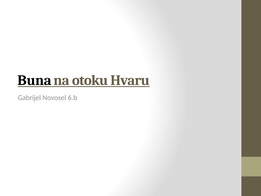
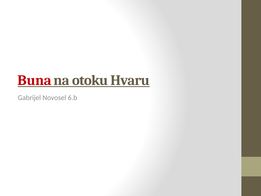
Buna colour: black -> red
